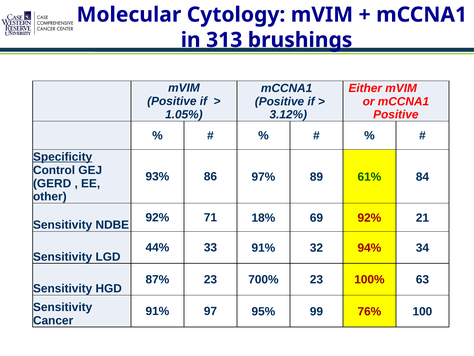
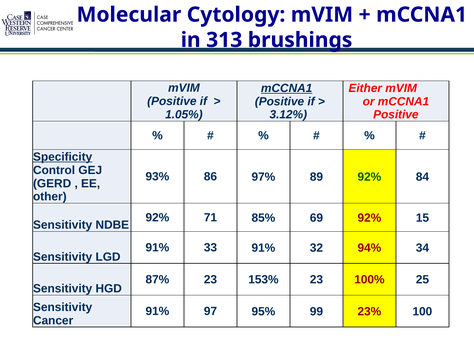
mCCNA1 at (287, 88) underline: none -> present
89 61%: 61% -> 92%
18%: 18% -> 85%
21: 21 -> 15
44% at (157, 247): 44% -> 91%
700%: 700% -> 153%
63: 63 -> 25
76%: 76% -> 23%
